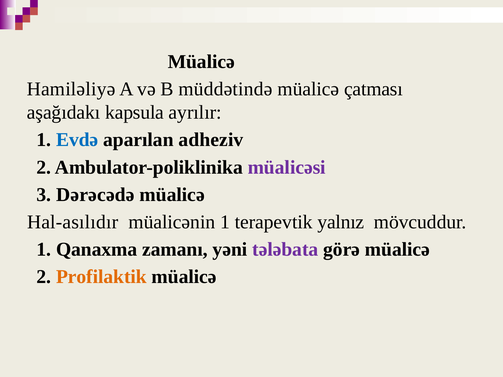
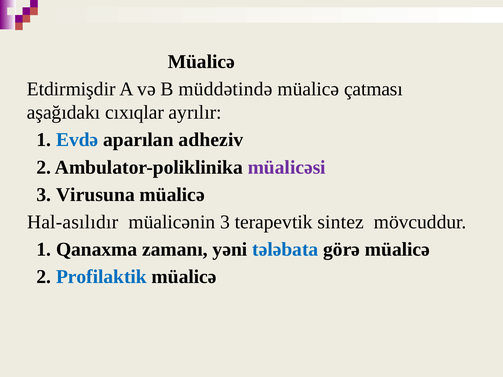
Hamiləliyə: Hamiləliyə -> Etdirmişdir
kapsula: kapsula -> cıxıqlar
Dərəcədə: Dərəcədə -> Virusuna
müalicənin 1: 1 -> 3
yalnız: yalnız -> sintez
tələbata colour: purple -> blue
Profilaktik colour: orange -> blue
